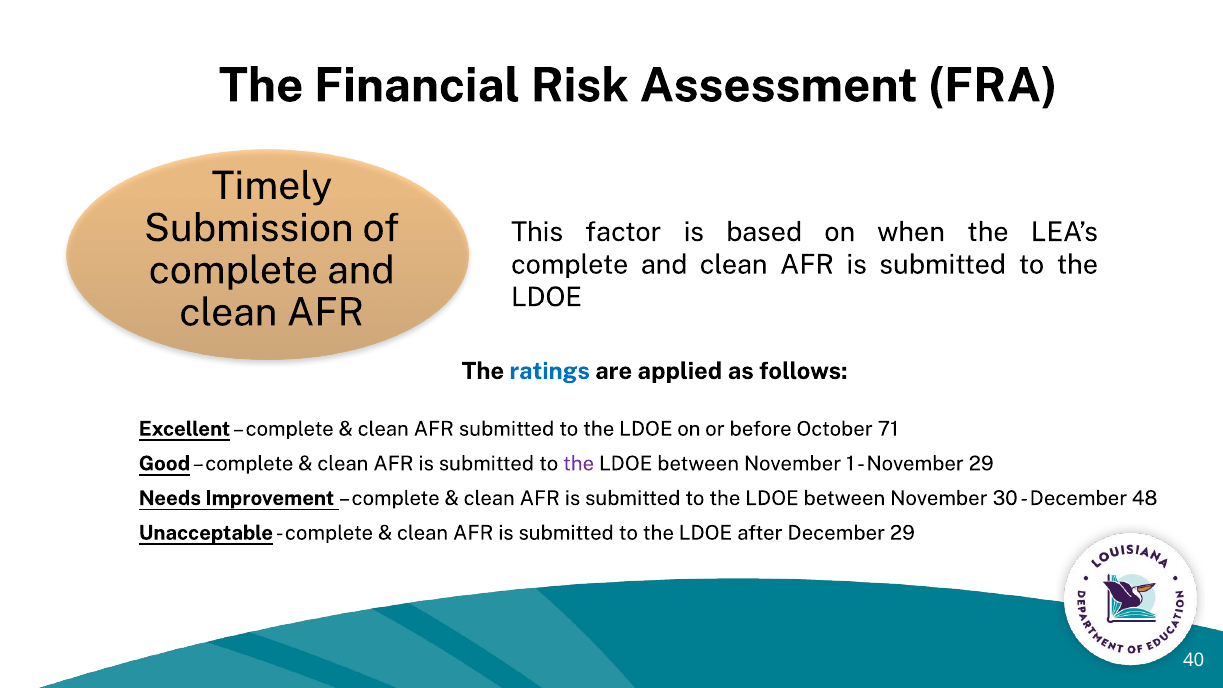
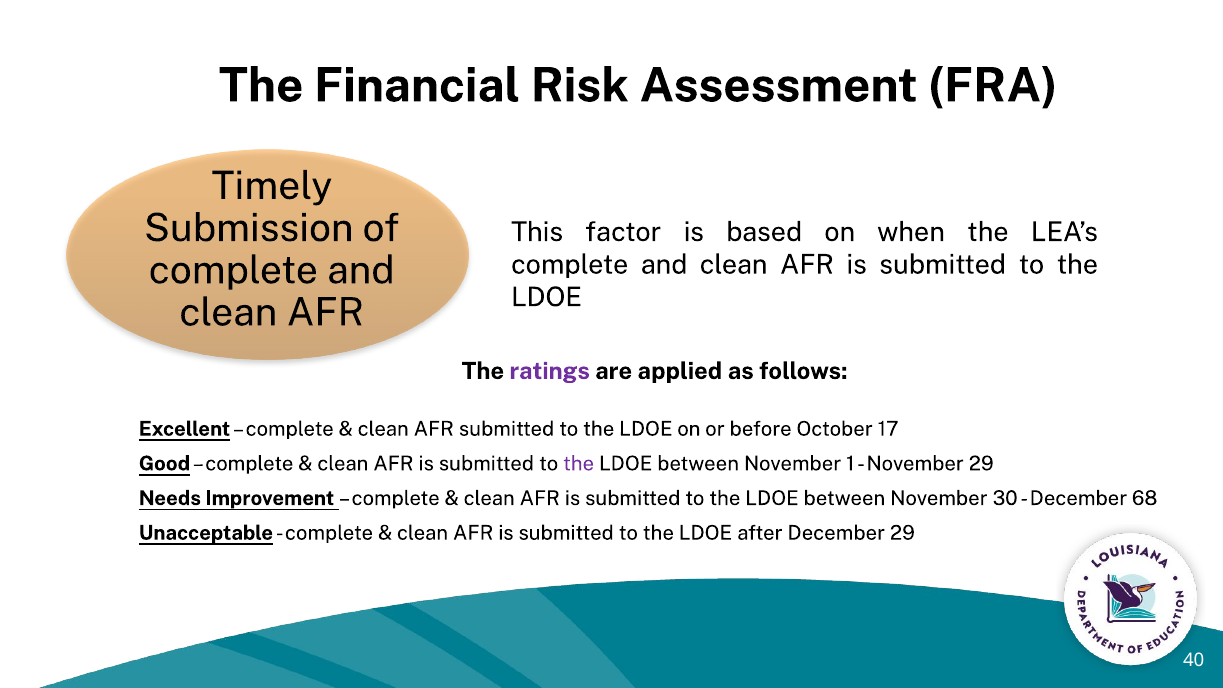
ratings colour: blue -> purple
71: 71 -> 17
48: 48 -> 68
